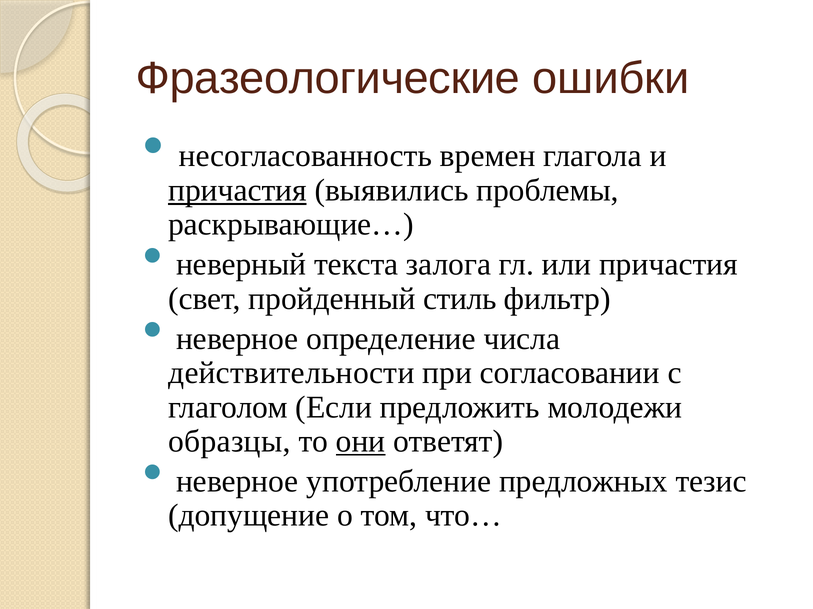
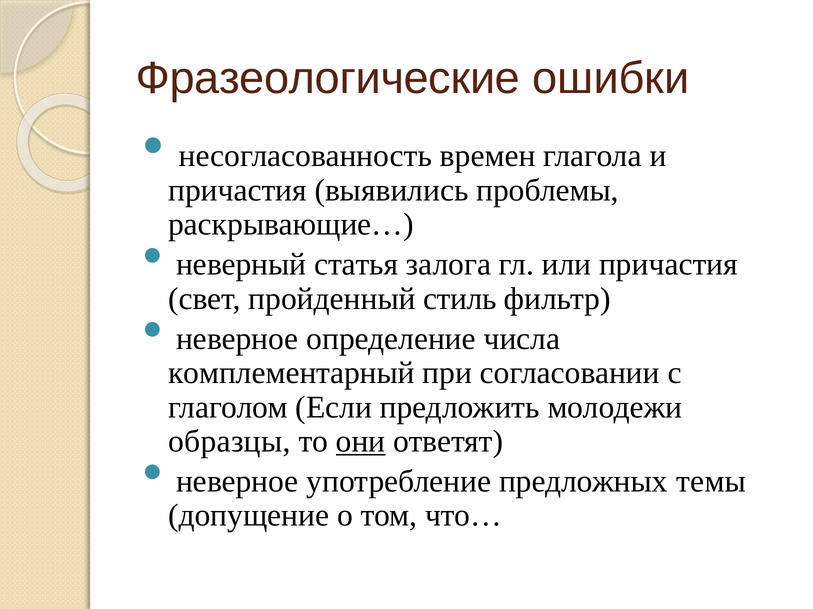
причастия at (237, 191) underline: present -> none
текста: текста -> статья
действительности: действительности -> комплементарный
тезис: тезис -> темы
